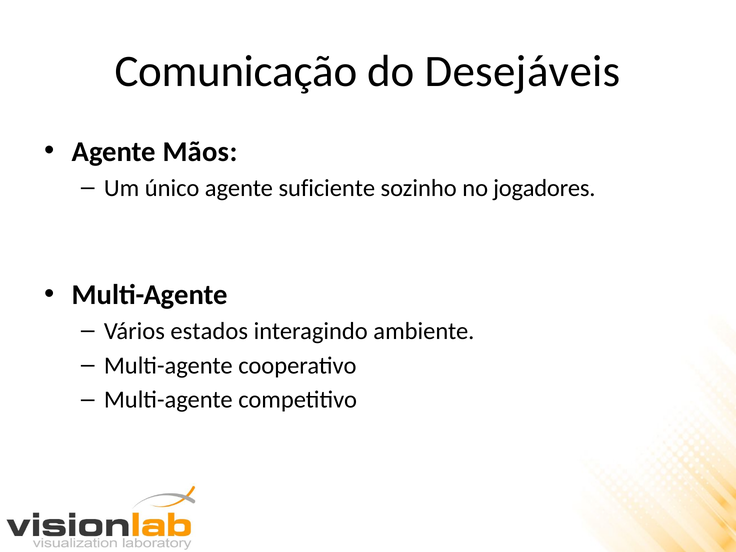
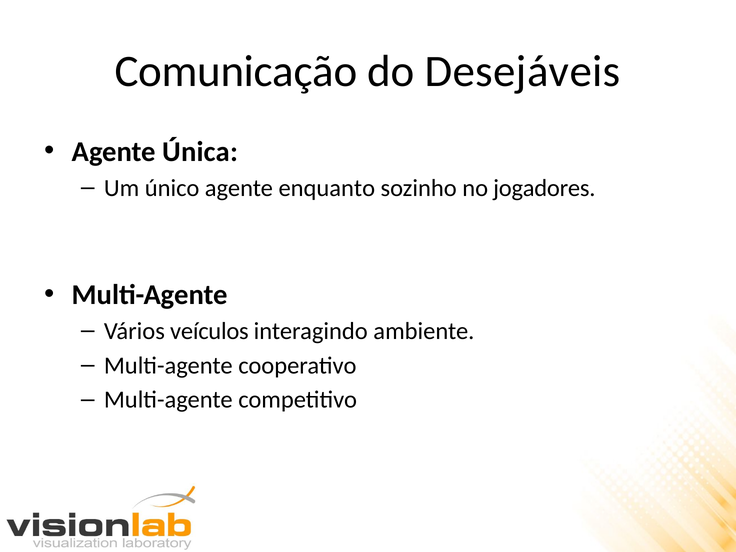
Mãos: Mãos -> Única
suficiente: suficiente -> enquanto
estados: estados -> veículos
